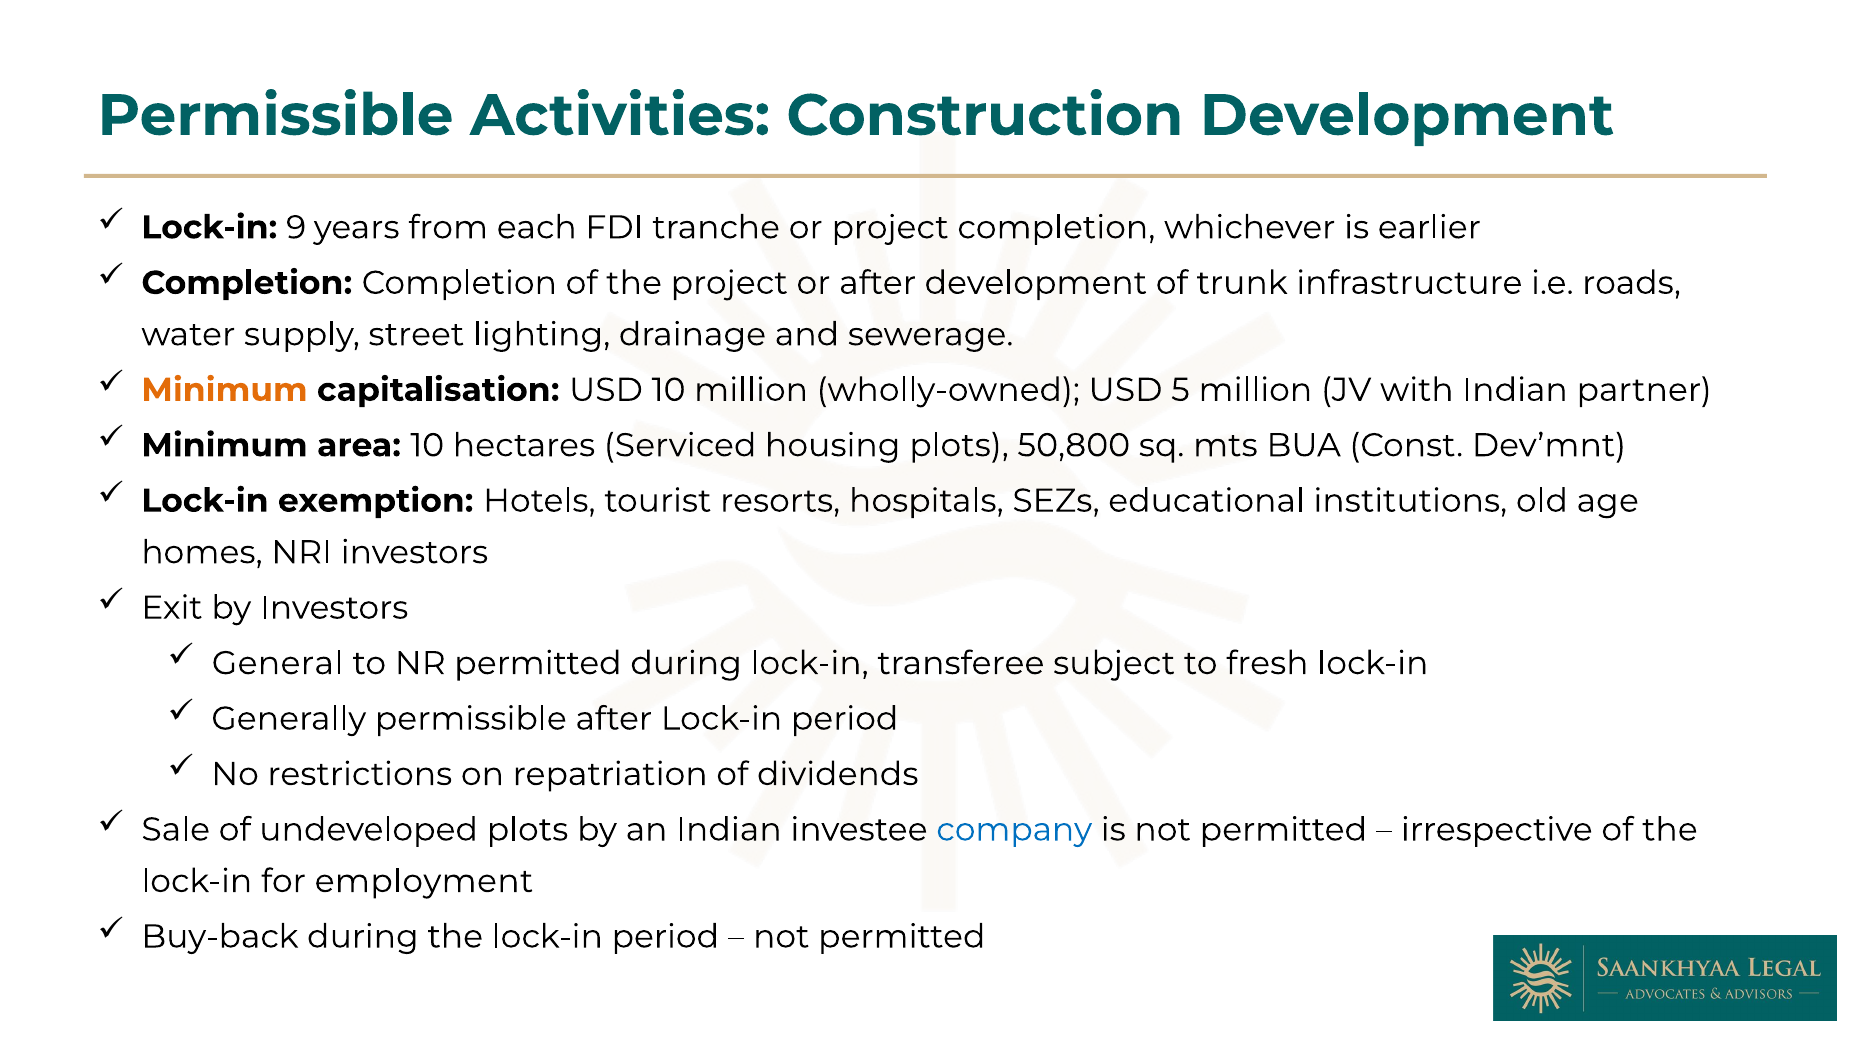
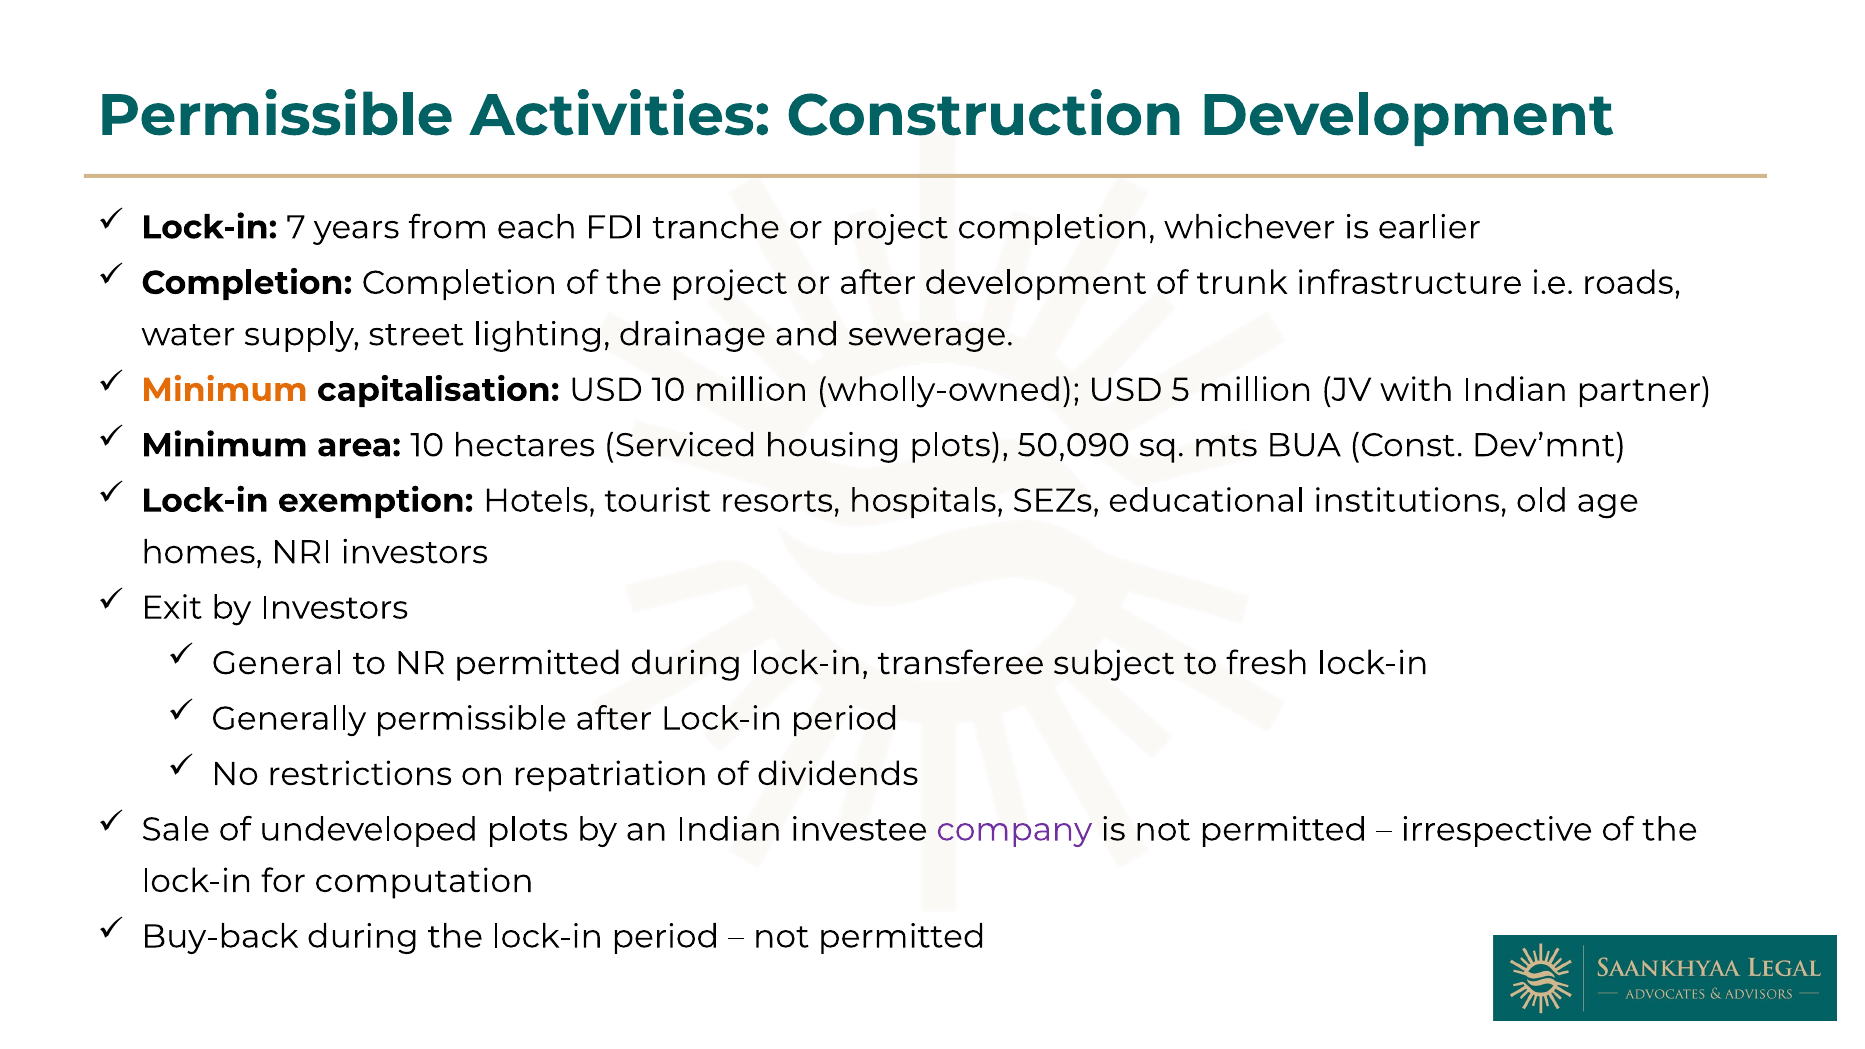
9: 9 -> 7
50,800: 50,800 -> 50,090
company colour: blue -> purple
employment: employment -> computation
